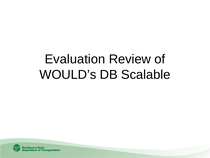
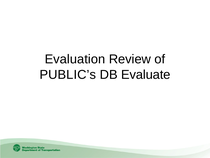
WOULD’s: WOULD’s -> PUBLIC’s
Scalable: Scalable -> Evaluate
